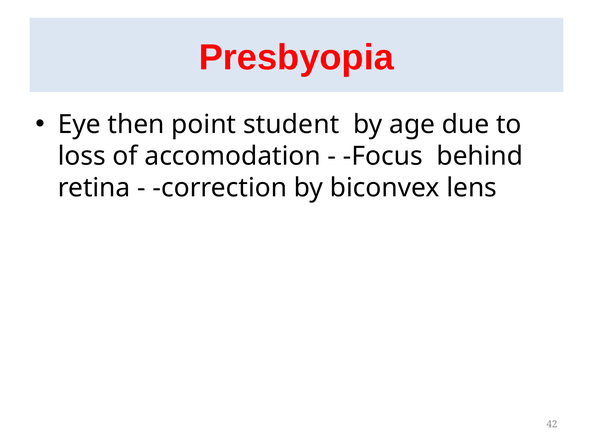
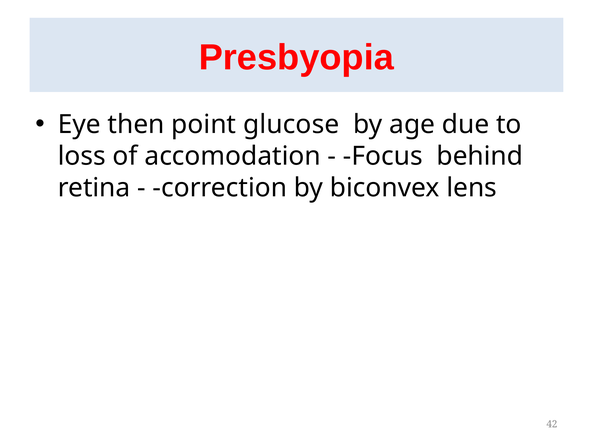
student: student -> glucose
